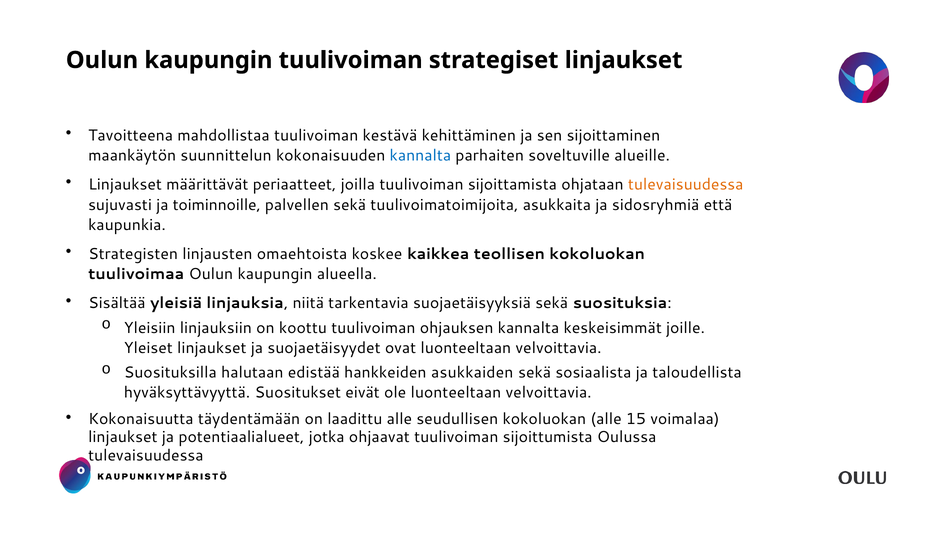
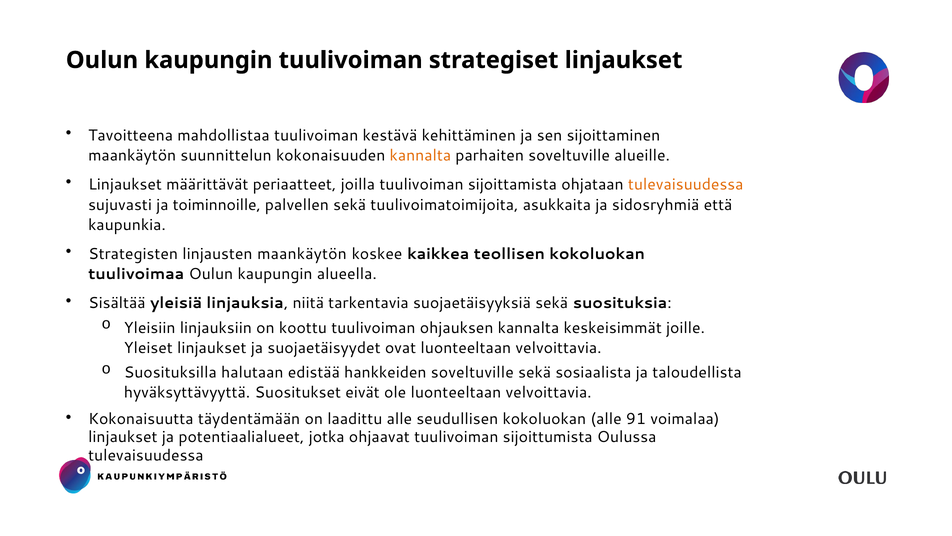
kannalta at (420, 155) colour: blue -> orange
linjausten omaehtoista: omaehtoista -> maankäytön
hankkeiden asukkaiden: asukkaiden -> soveltuville
15: 15 -> 91
